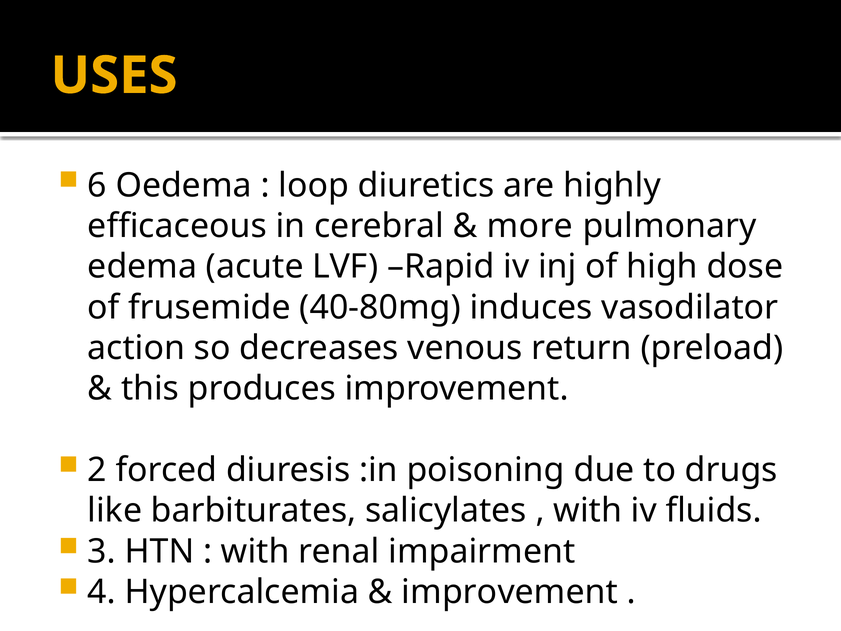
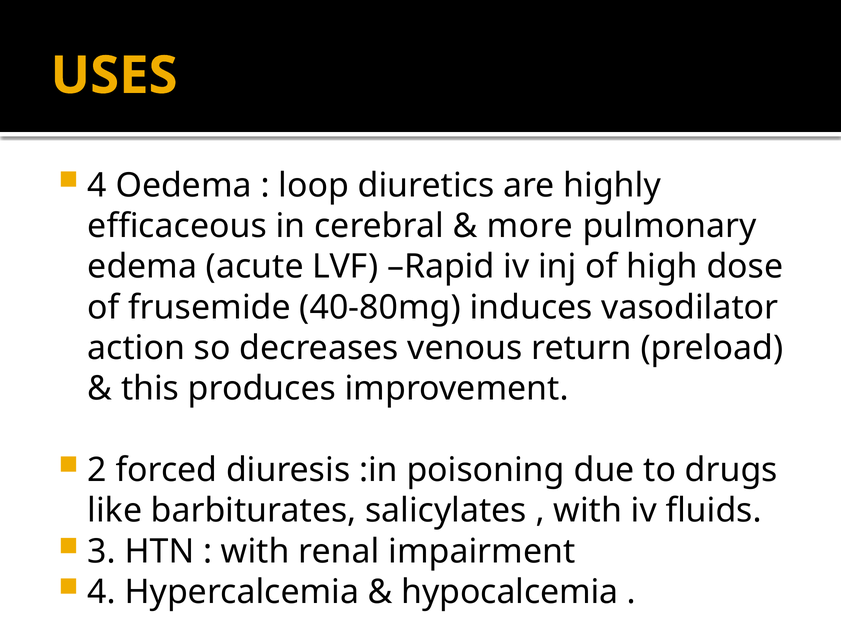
6 at (97, 185): 6 -> 4
improvement at (510, 592): improvement -> hypocalcemia
